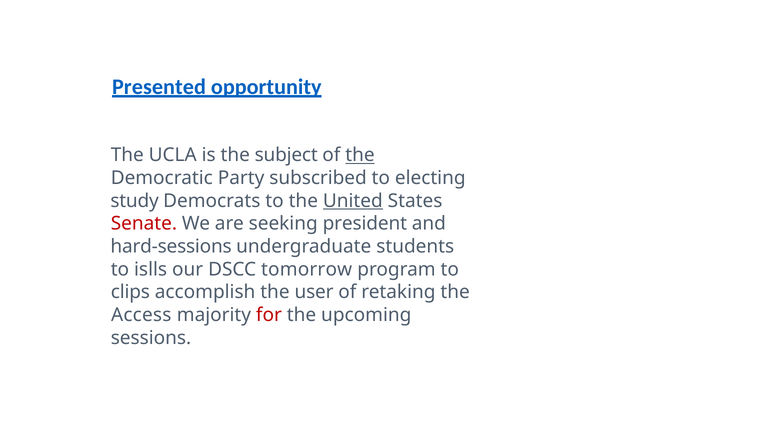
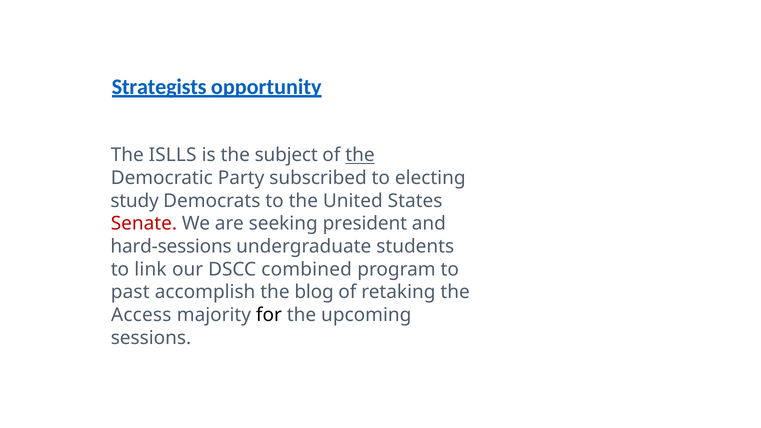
Presented: Presented -> Strategists
UCLA: UCLA -> ISLLS
United underline: present -> none
islls: islls -> link
tomorrow: tomorrow -> combined
clips: clips -> past
user: user -> blog
for colour: red -> black
